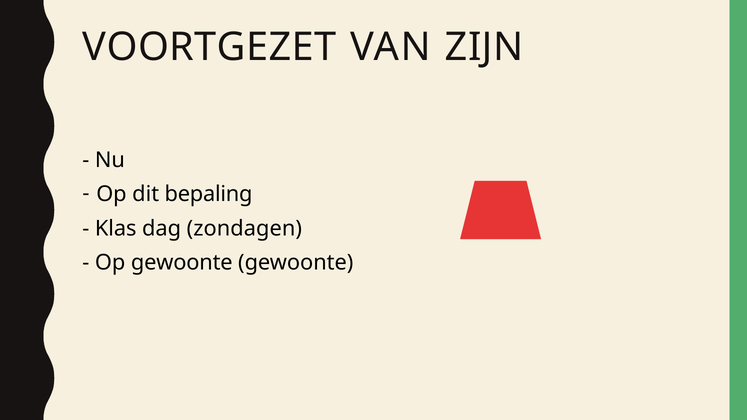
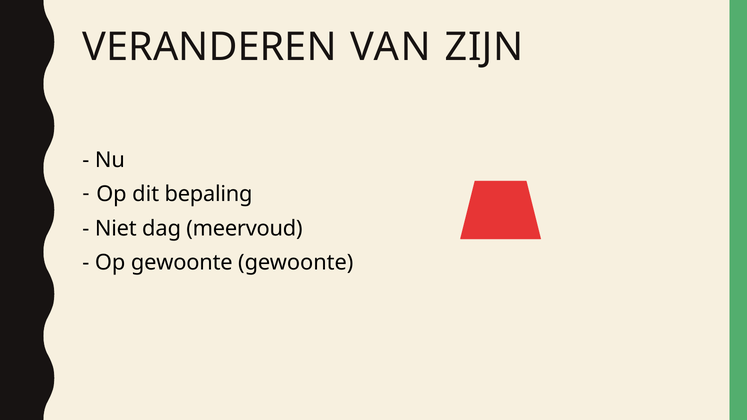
VOORTGEZET: VOORTGEZET -> VERANDEREN
Klas: Klas -> Niet
zondagen: zondagen -> meervoud
